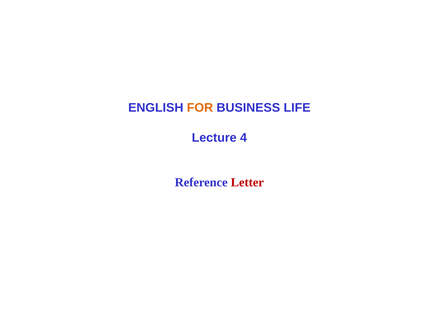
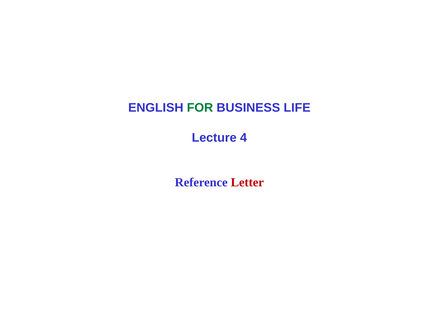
FOR colour: orange -> green
